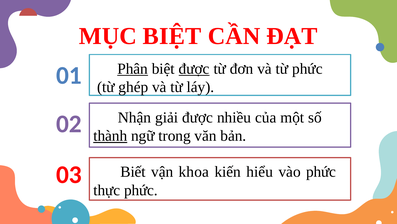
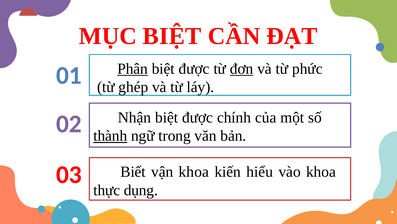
được at (194, 69) underline: present -> none
đơn underline: none -> present
Nhận giải: giải -> biệt
nhiều: nhiều -> chính
vào phức: phức -> khoa
thực phức: phức -> dụng
